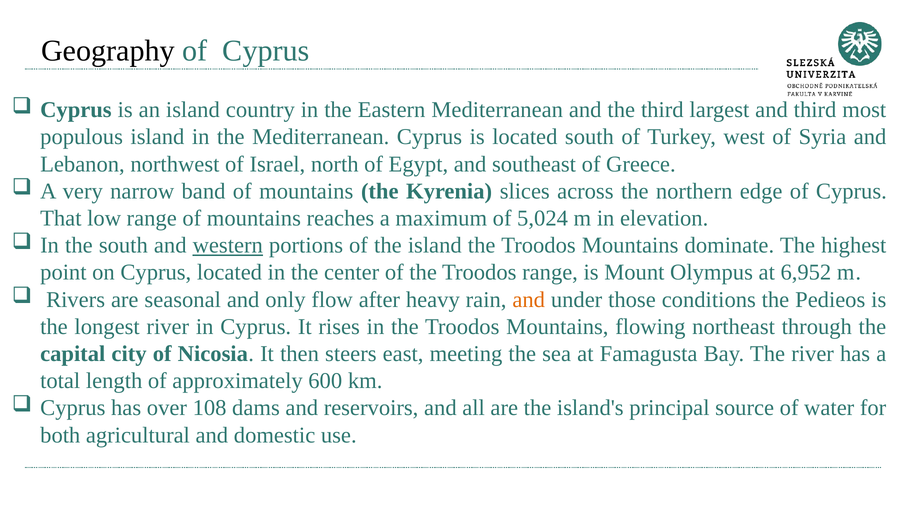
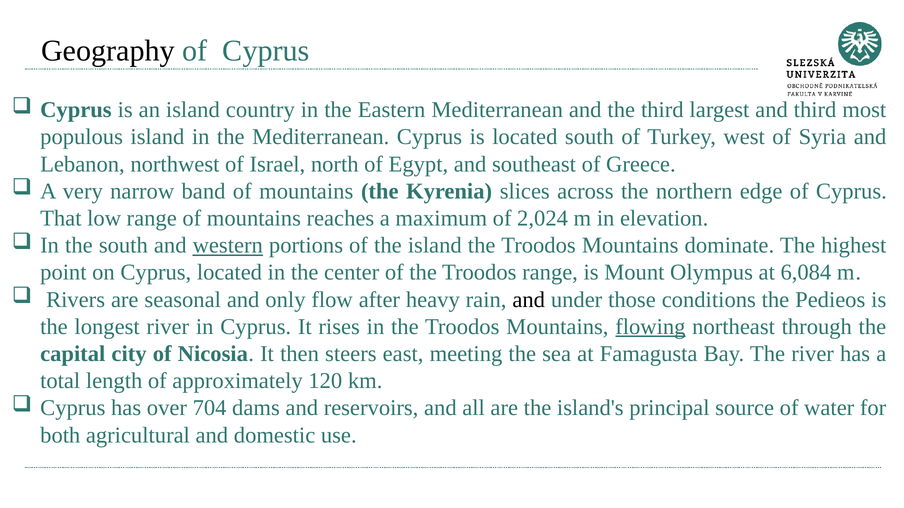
5,024: 5,024 -> 2,024
6,952: 6,952 -> 6,084
and at (529, 300) colour: orange -> black
flowing underline: none -> present
600: 600 -> 120
108: 108 -> 704
